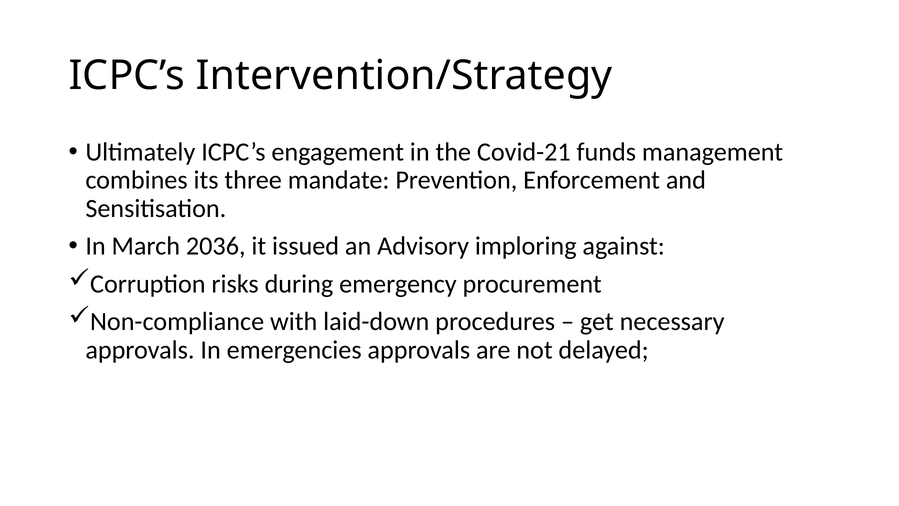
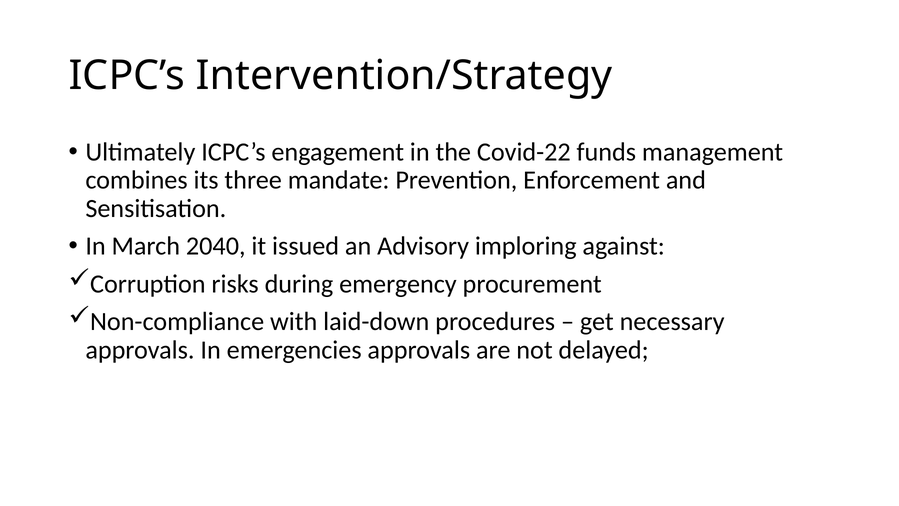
Covid-21: Covid-21 -> Covid-22
2036: 2036 -> 2040
